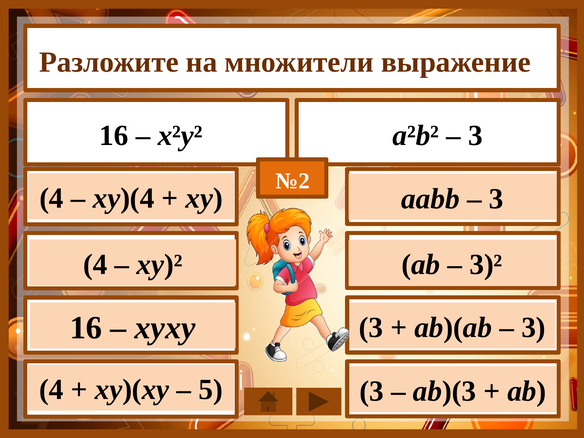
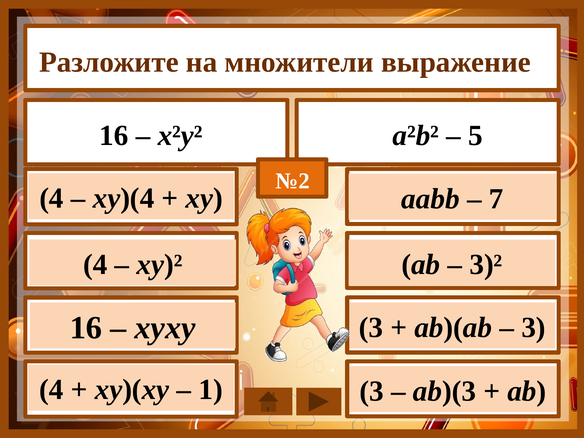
3 at (475, 136): 3 -> 5
3 at (496, 199): 3 -> 7
5: 5 -> 1
